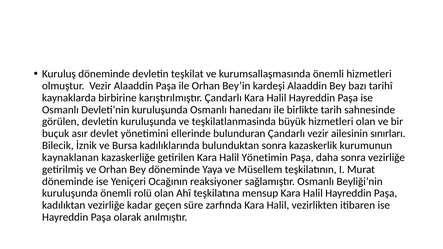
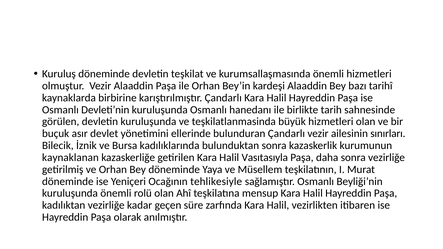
Yönetimin: Yönetimin -> Vasıtasıyla
reaksiyoner: reaksiyoner -> tehlikesiyle
